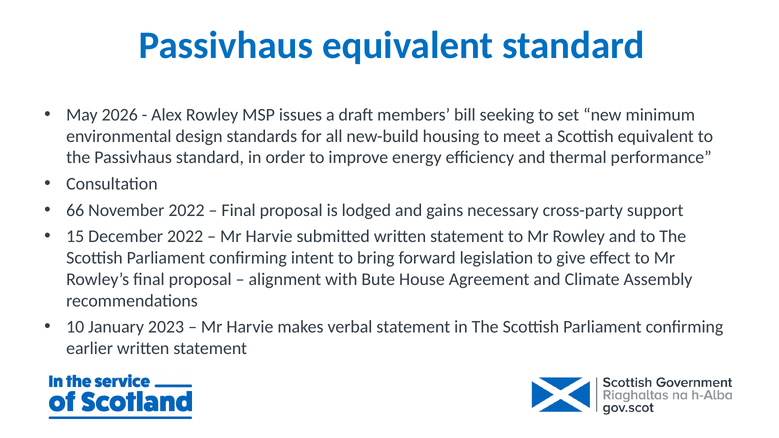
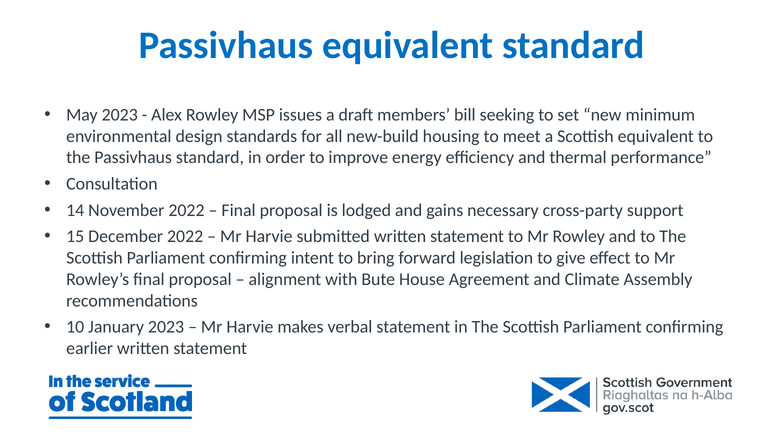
May 2026: 2026 -> 2023
66: 66 -> 14
